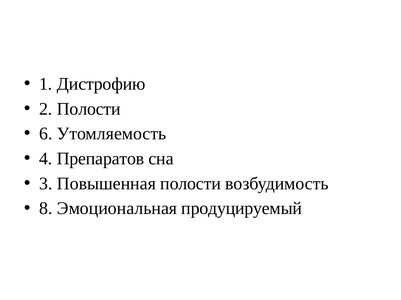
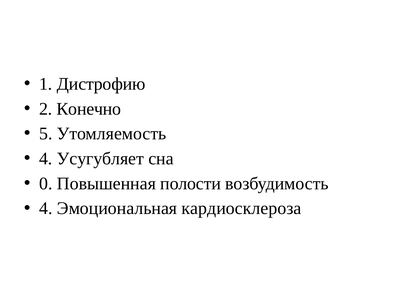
2 Полости: Полости -> Конечно
6: 6 -> 5
Препаратов: Препаратов -> Усугубляет
3: 3 -> 0
8 at (46, 209): 8 -> 4
продуцируемый: продуцируемый -> кардиосклероза
